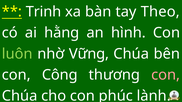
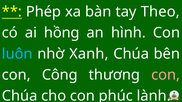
Trinh: Trinh -> Phép
hằng: hằng -> hồng
luôn colour: light green -> light blue
Vững: Vững -> Xanh
